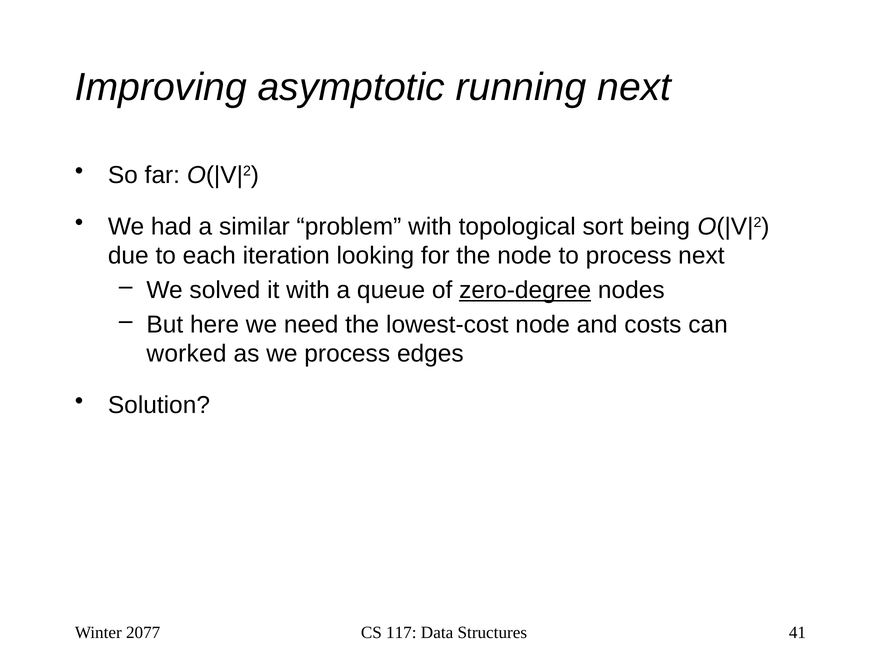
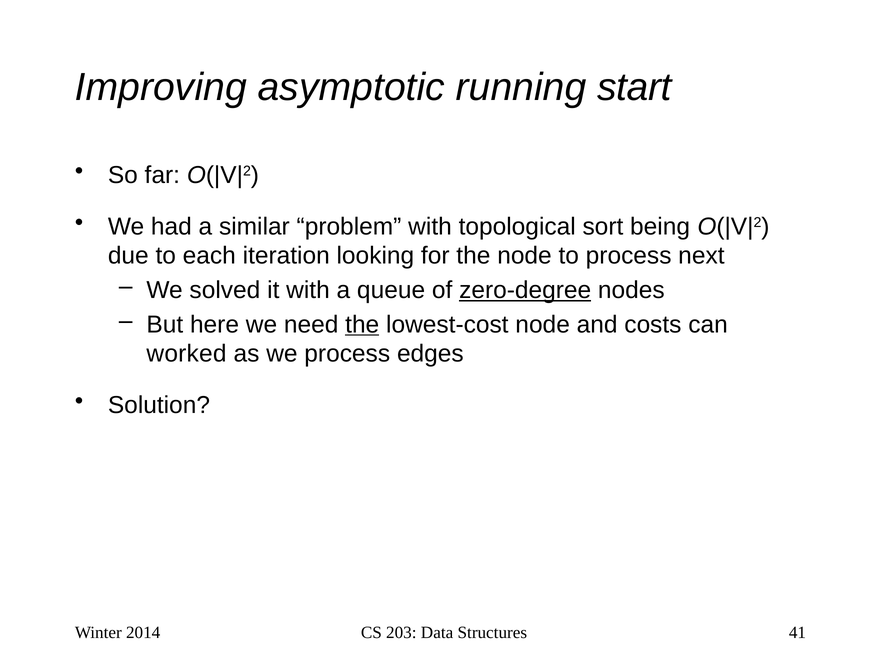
running next: next -> start
the at (362, 324) underline: none -> present
2077: 2077 -> 2014
117: 117 -> 203
